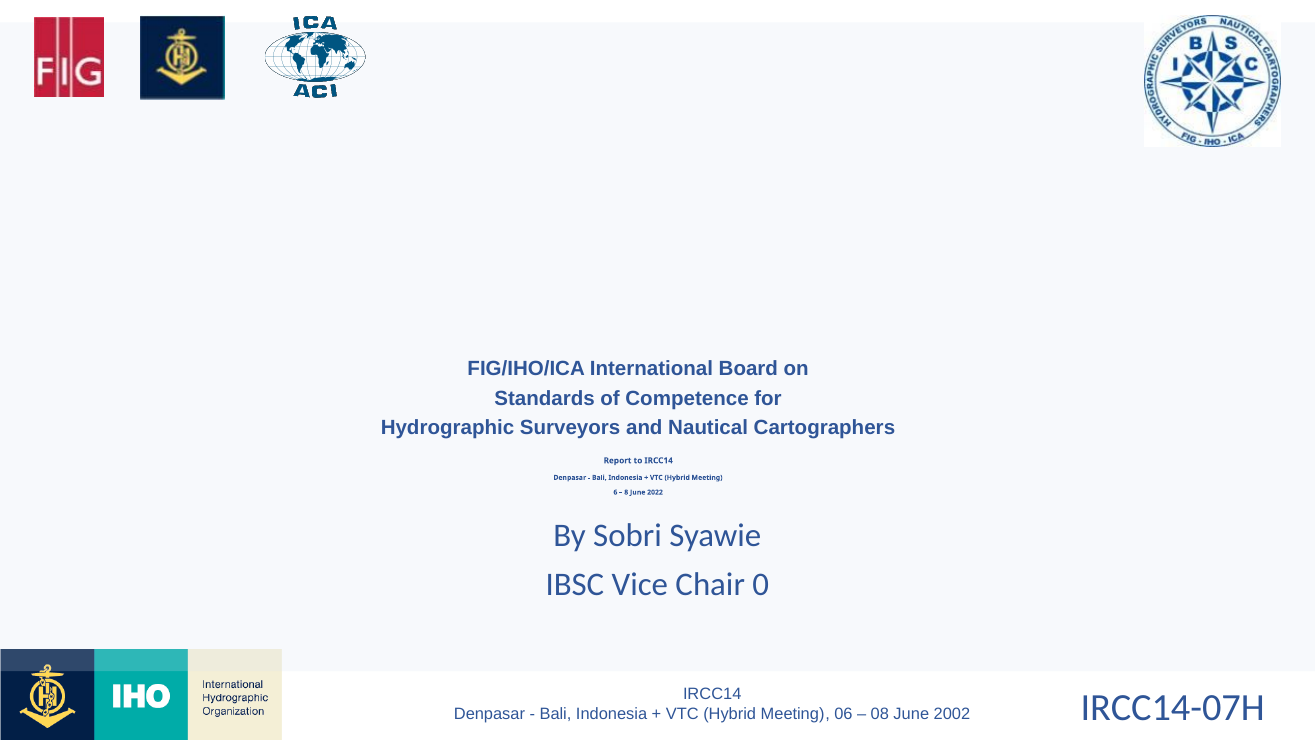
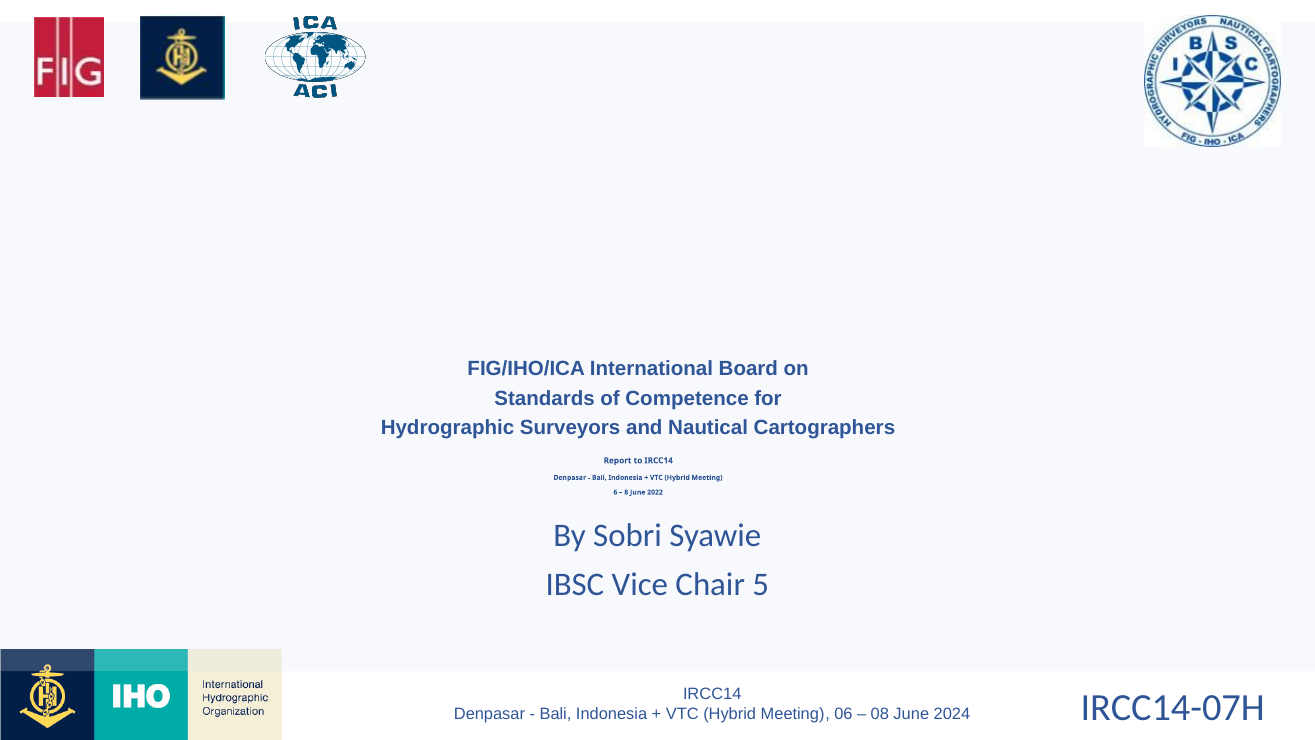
0: 0 -> 5
2002: 2002 -> 2024
